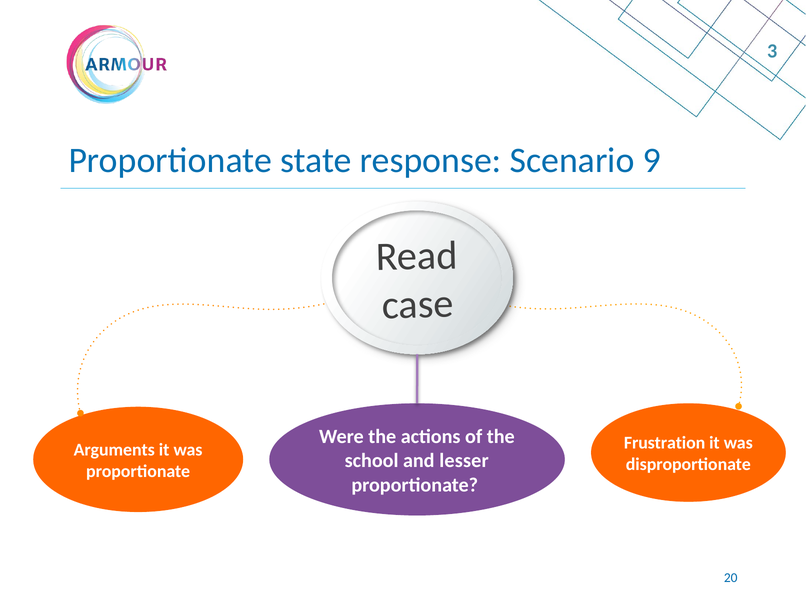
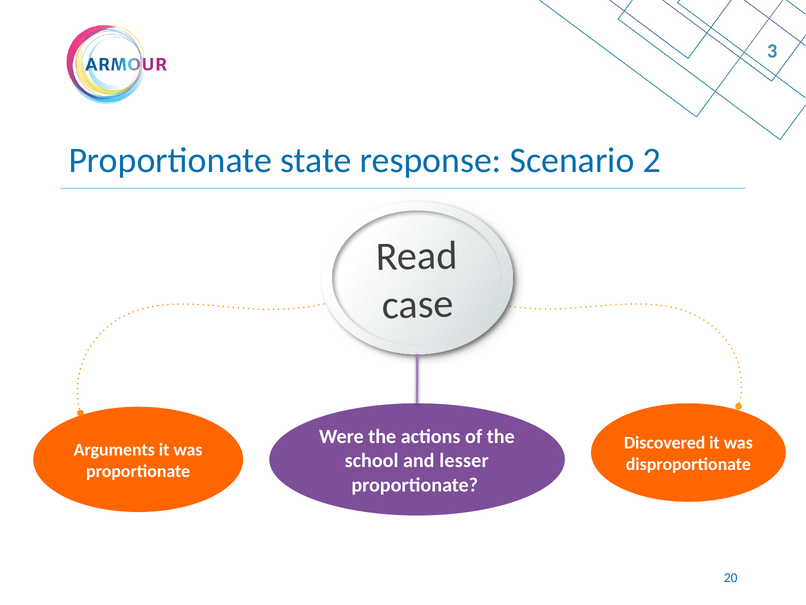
9: 9 -> 2
Frustration: Frustration -> Discovered
